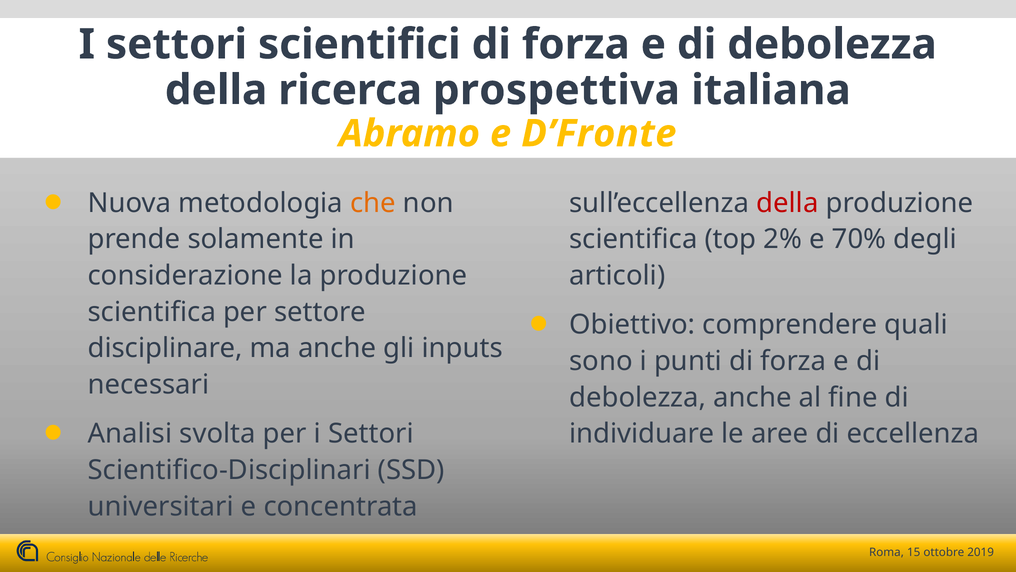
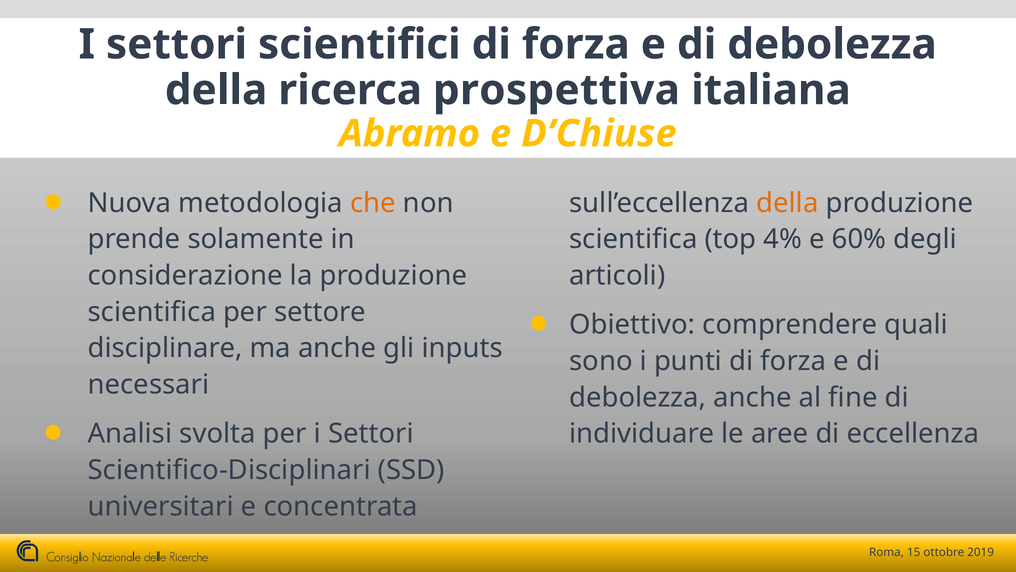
D’Fronte: D’Fronte -> D’Chiuse
della at (787, 203) colour: red -> orange
2%: 2% -> 4%
70%: 70% -> 60%
